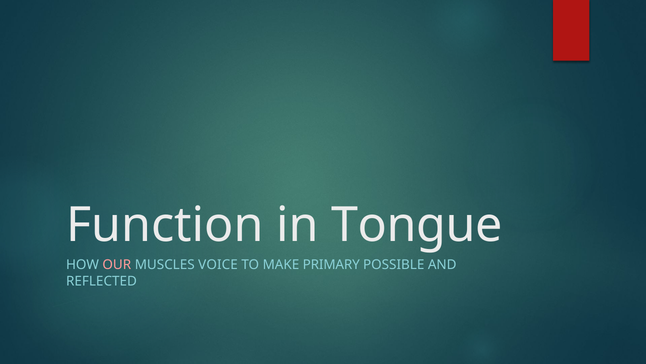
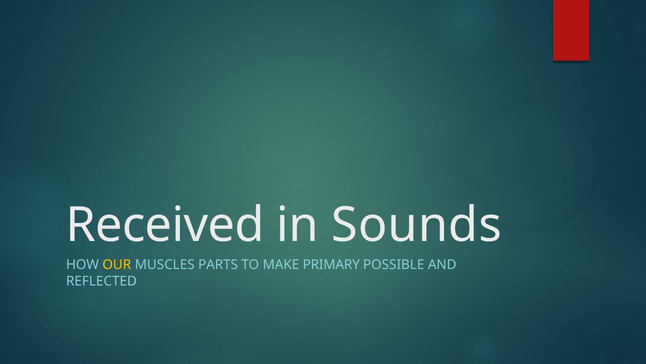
Function: Function -> Received
Tongue: Tongue -> Sounds
OUR colour: pink -> yellow
VOICE: VOICE -> PARTS
